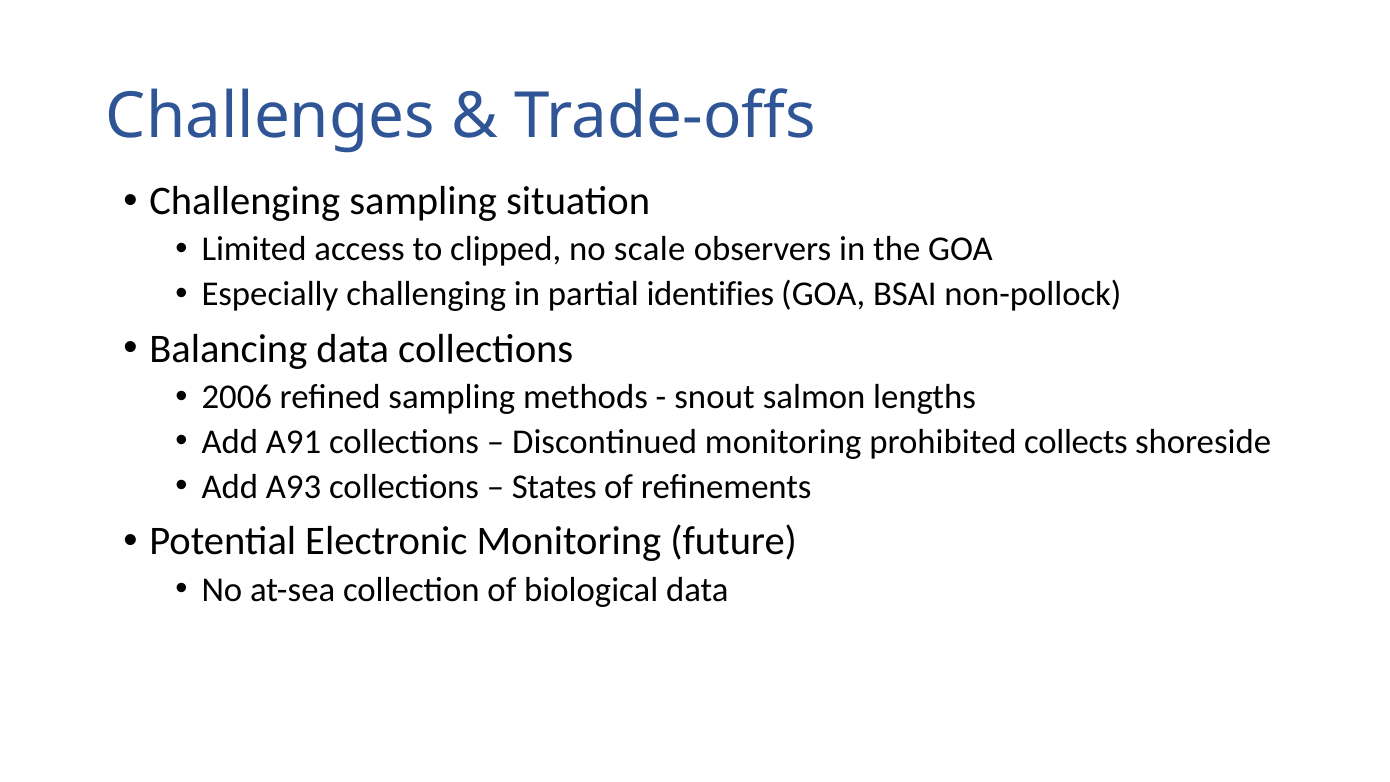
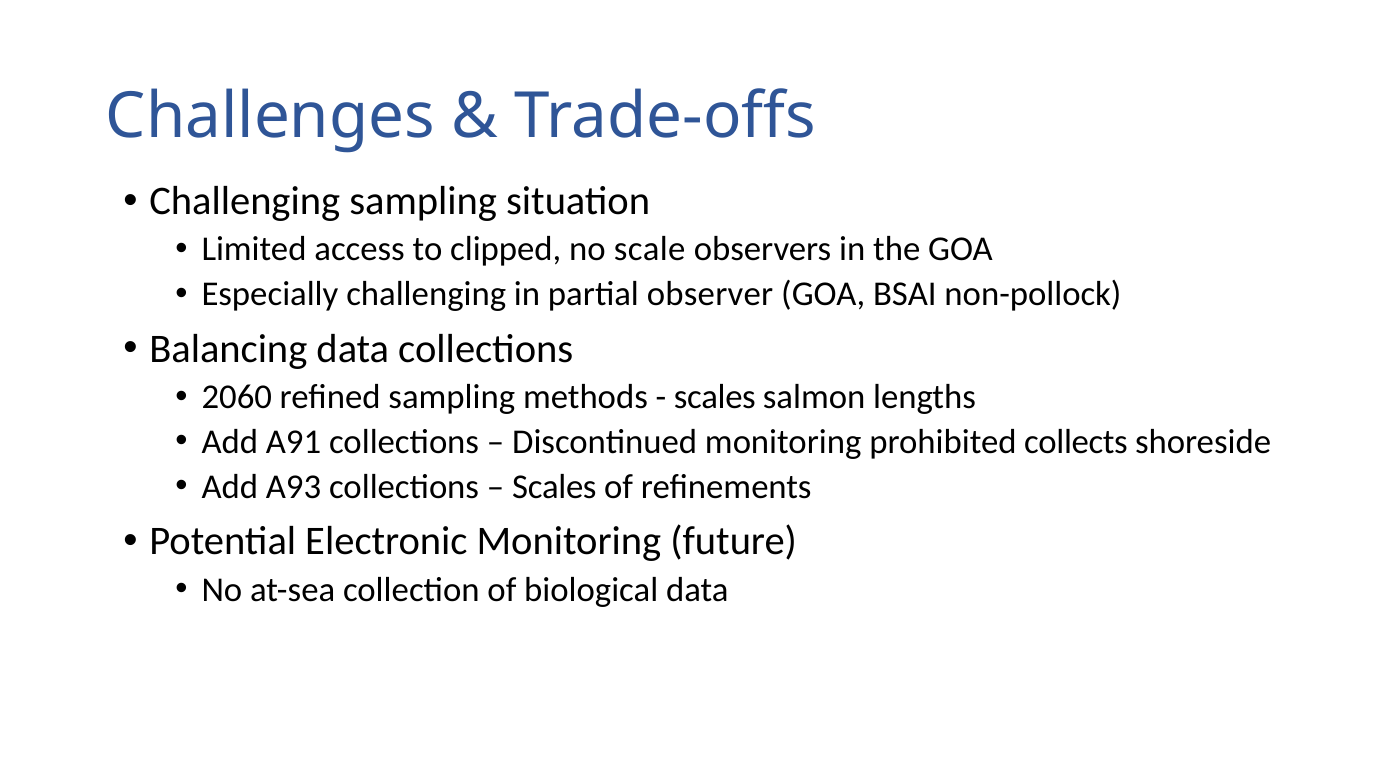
identifies: identifies -> observer
2006: 2006 -> 2060
snout at (715, 397): snout -> scales
States at (554, 487): States -> Scales
